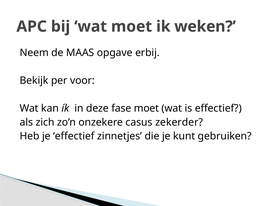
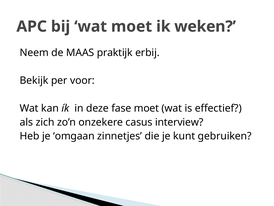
opgave: opgave -> praktijk
zekerder: zekerder -> interview
je effectief: effectief -> omgaan
